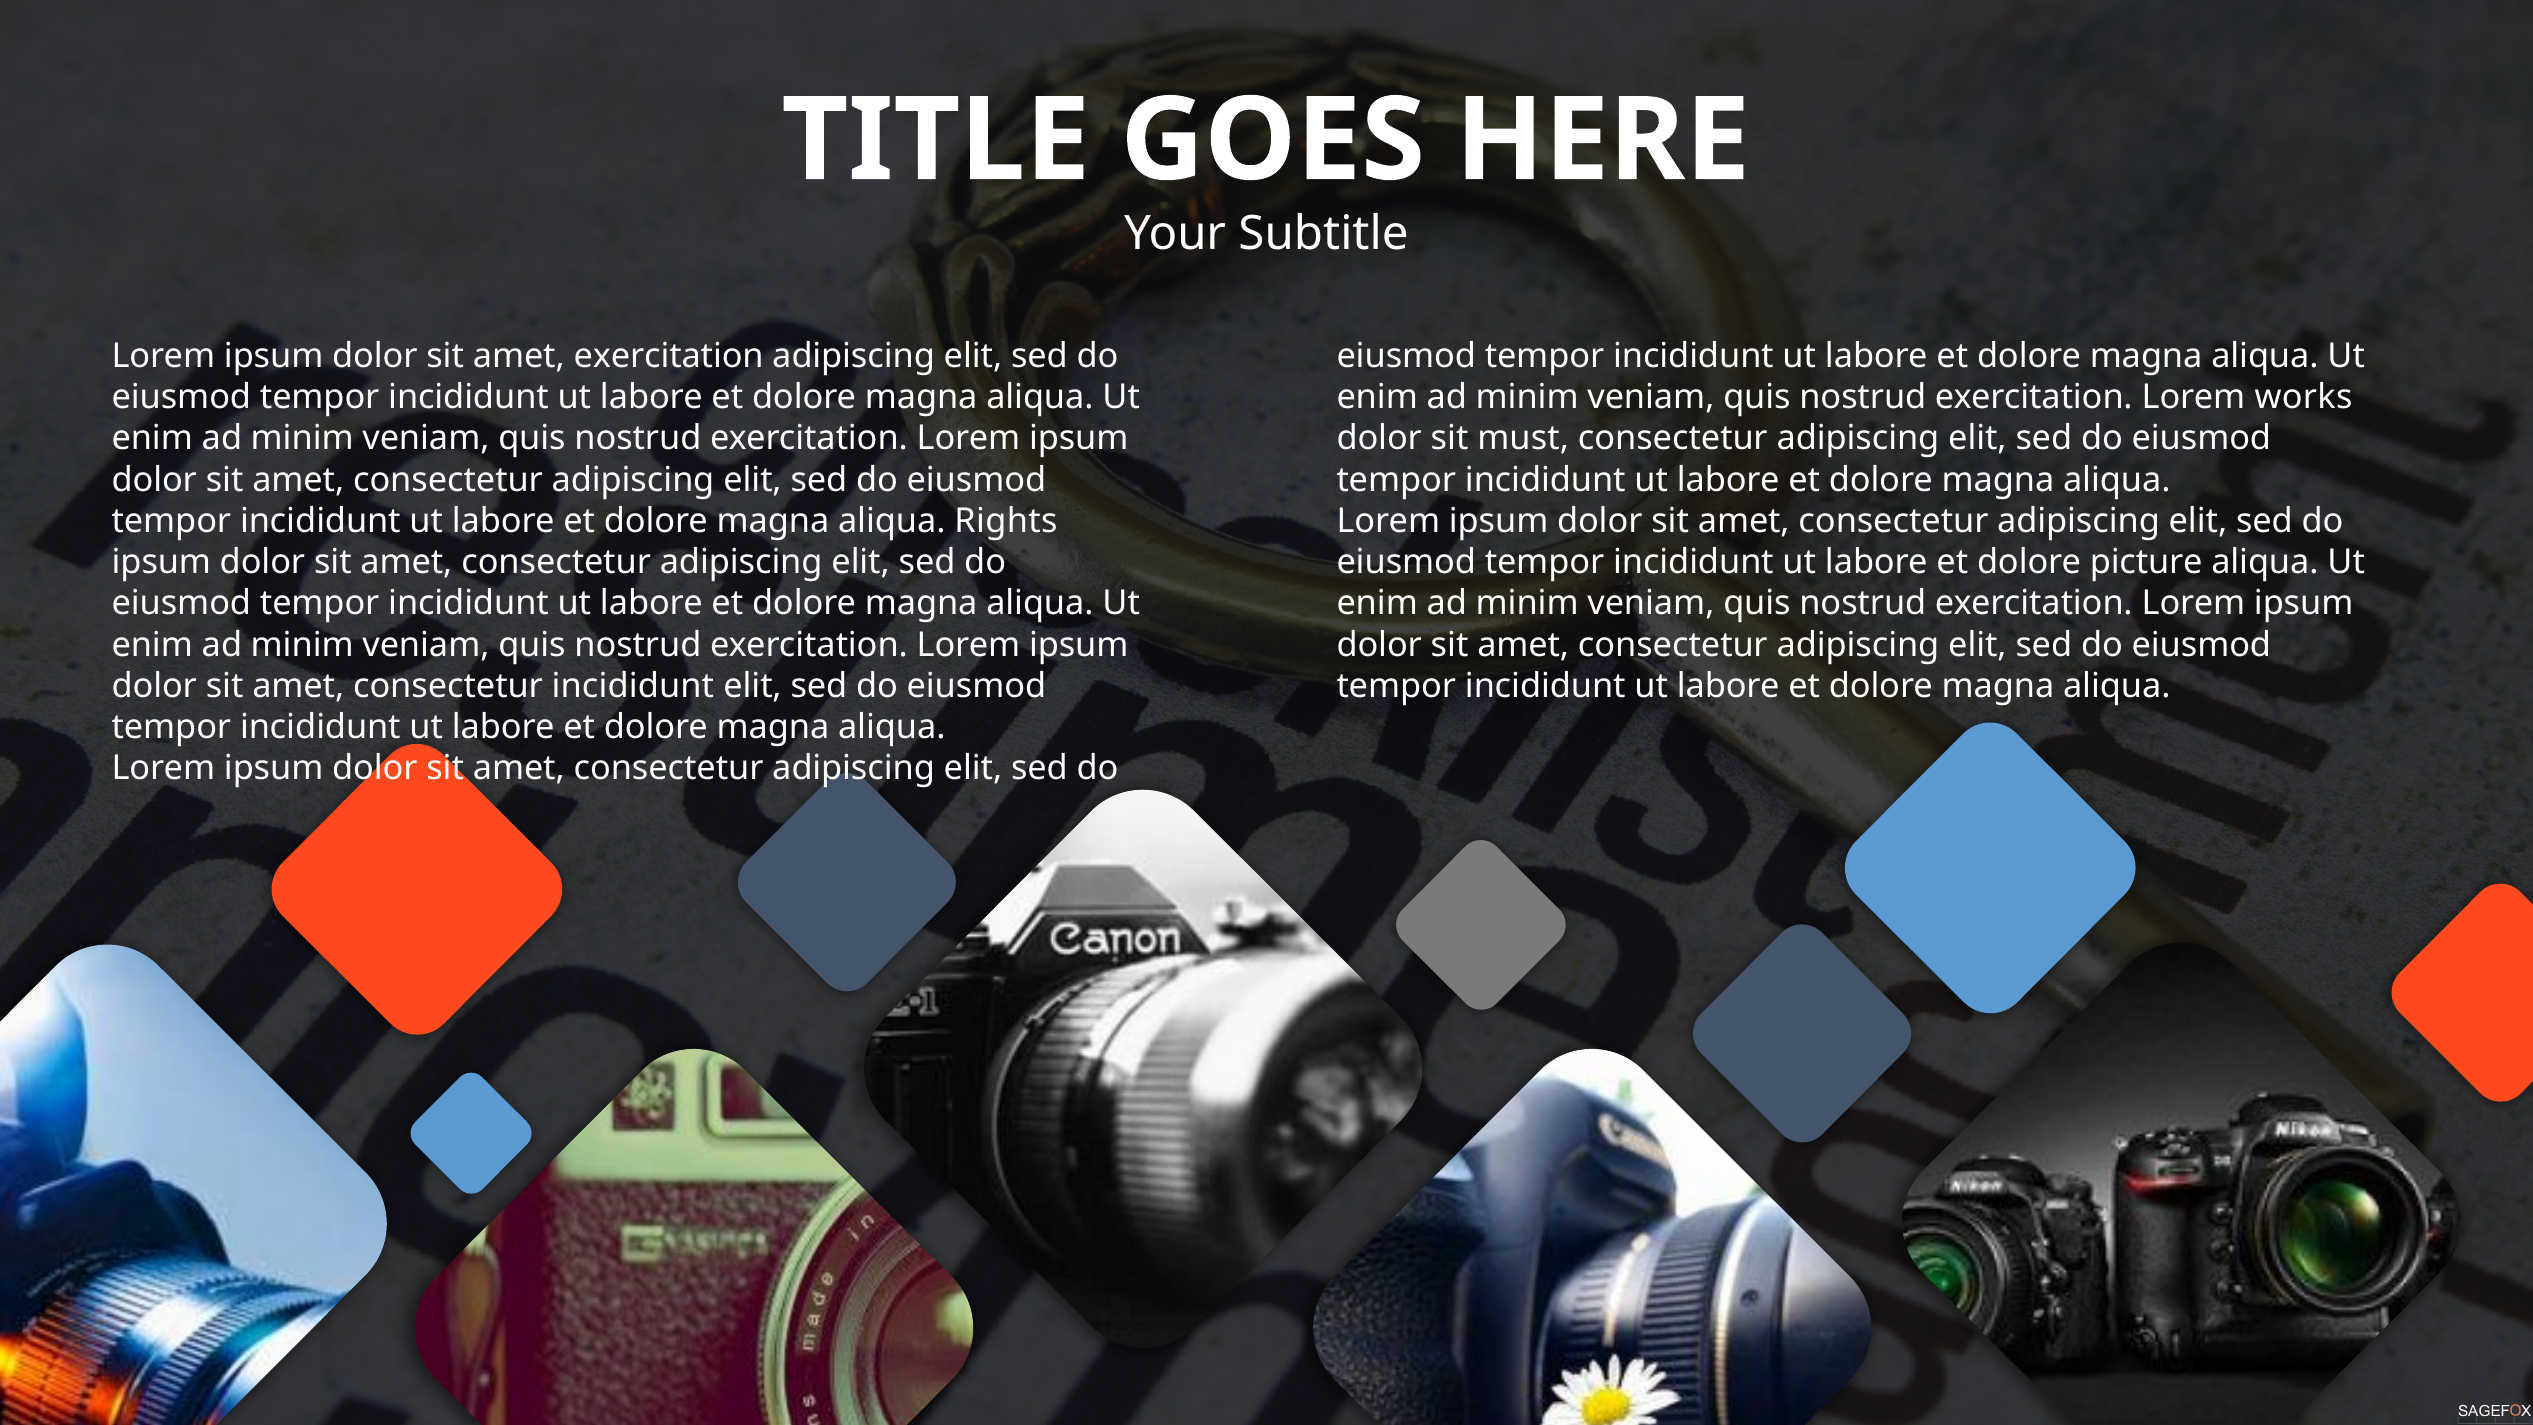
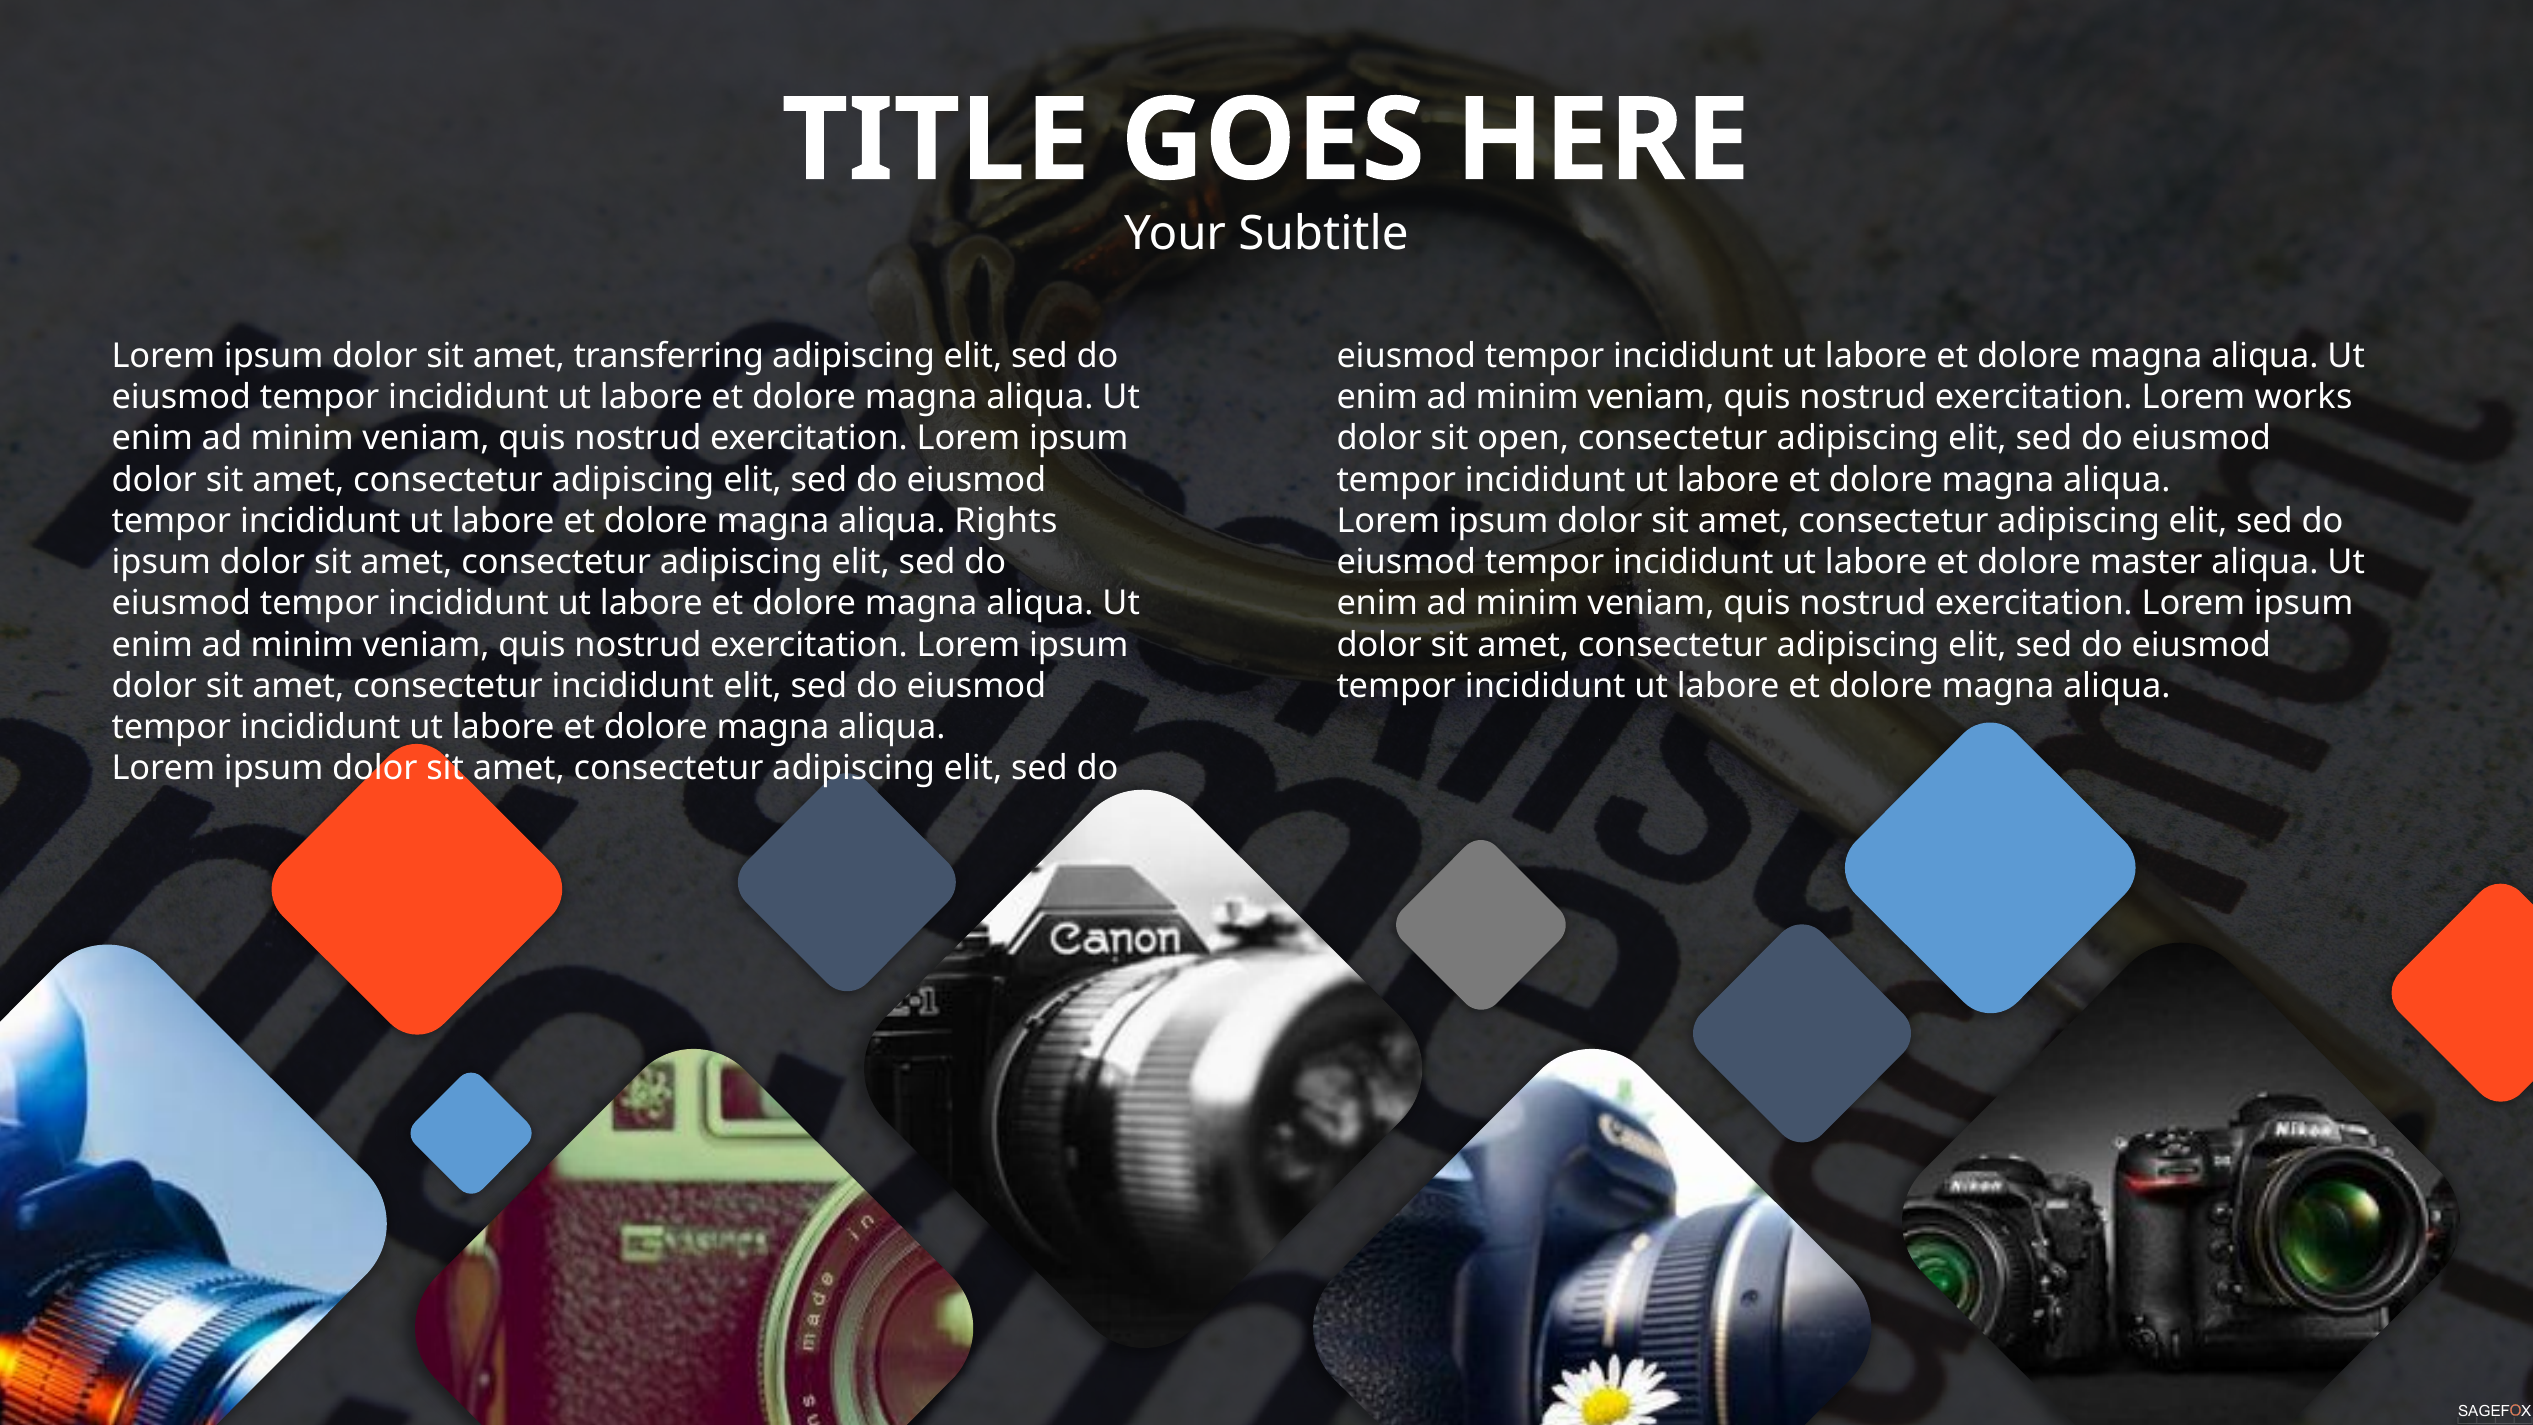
amet exercitation: exercitation -> transferring
must: must -> open
picture: picture -> master
